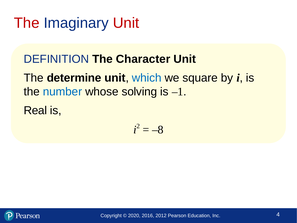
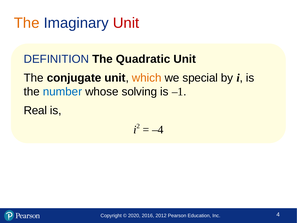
The at (27, 23) colour: red -> orange
Character: Character -> Quadratic
determine: determine -> conjugate
which colour: blue -> orange
square: square -> special
–8: –8 -> –4
